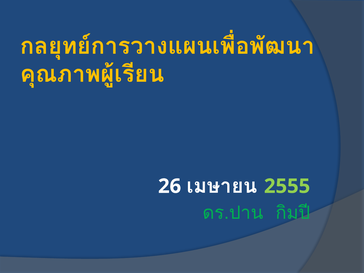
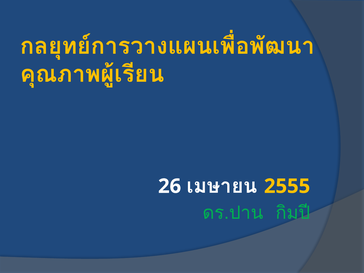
2555 colour: light green -> yellow
